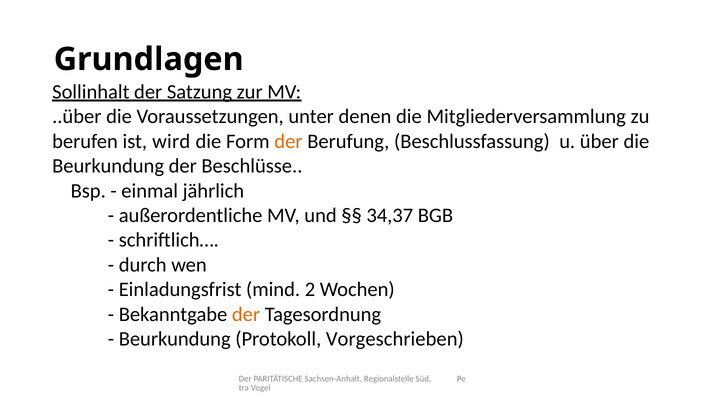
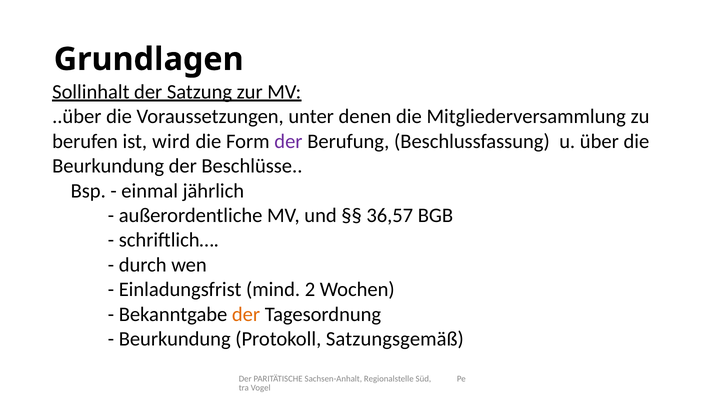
der at (288, 141) colour: orange -> purple
34,37: 34,37 -> 36,57
Vorgeschrieben: Vorgeschrieben -> Satzungsgemäß
